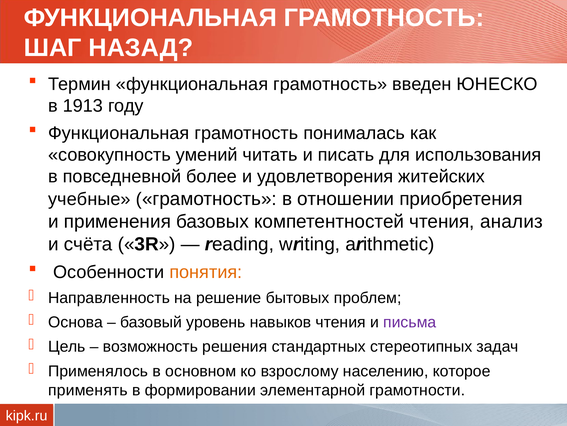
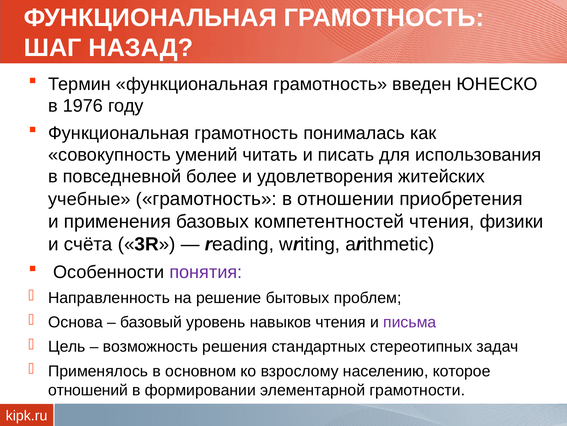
1913: 1913 -> 1976
анализ: анализ -> физики
понятия colour: orange -> purple
применять: применять -> отношений
